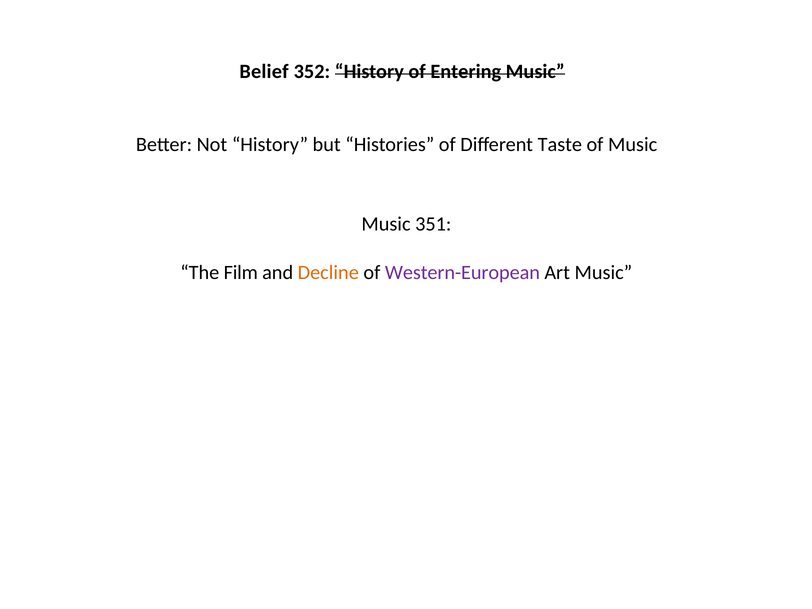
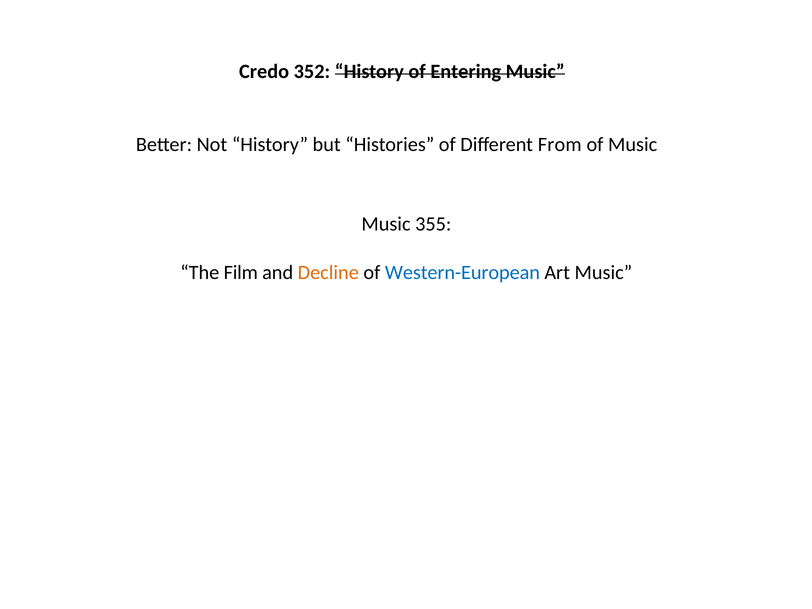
Belief: Belief -> Credo
Taste: Taste -> From
351: 351 -> 355
Western-European colour: purple -> blue
